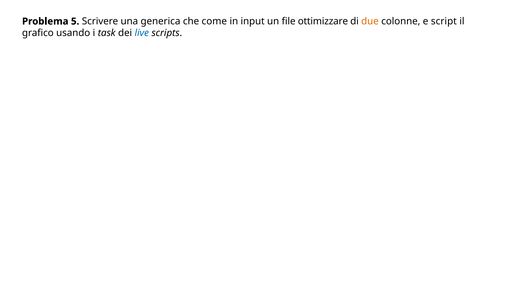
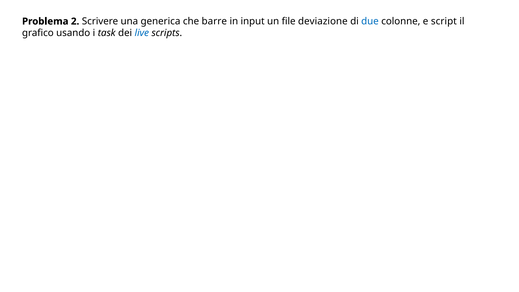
5: 5 -> 2
come: come -> barre
ottimizzare: ottimizzare -> deviazione
due colour: orange -> blue
